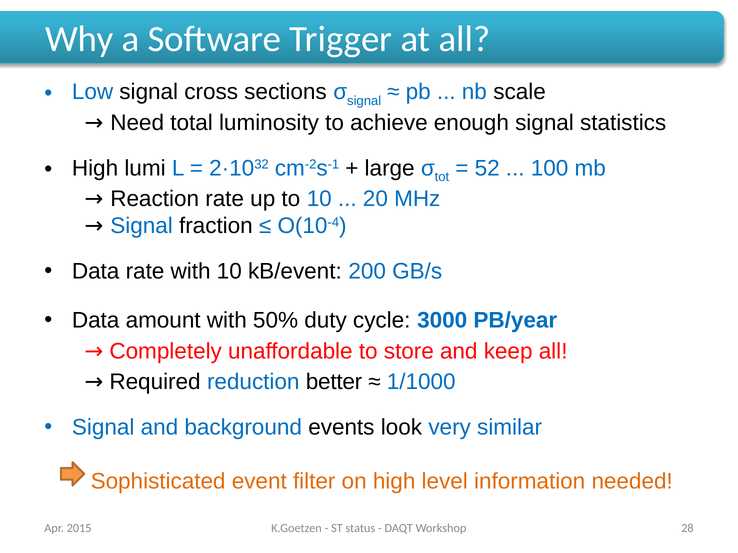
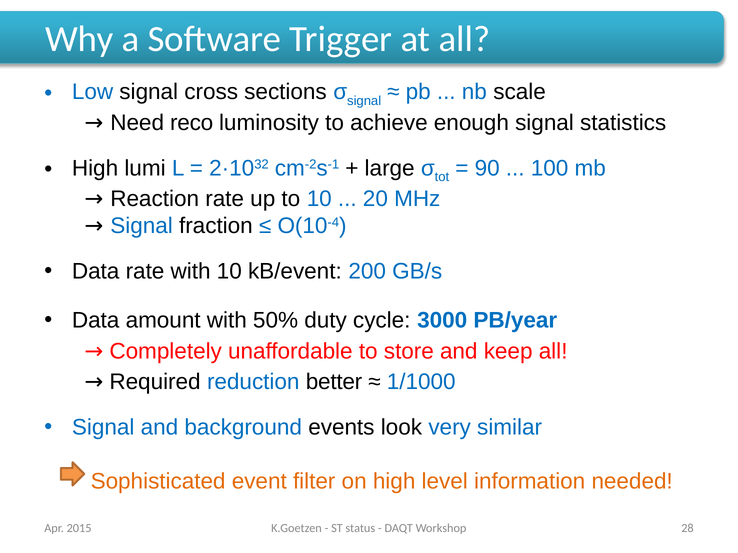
total: total -> reco
52: 52 -> 90
